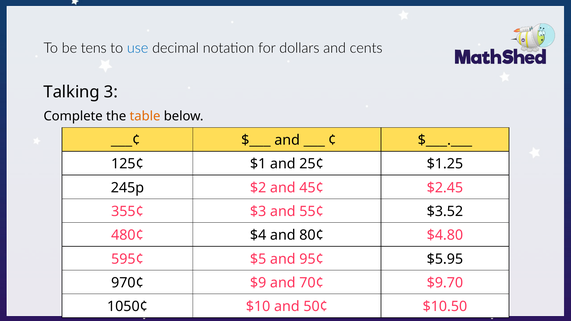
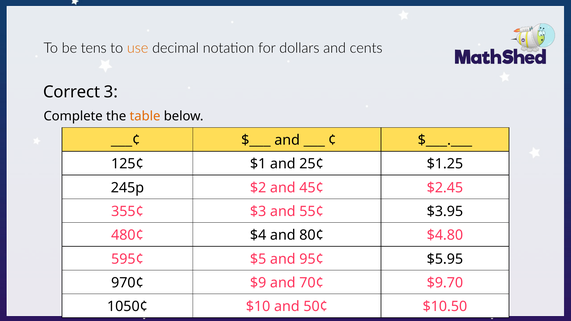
use colour: blue -> orange
Talking: Talking -> Correct
$3.52: $3.52 -> $3.95
